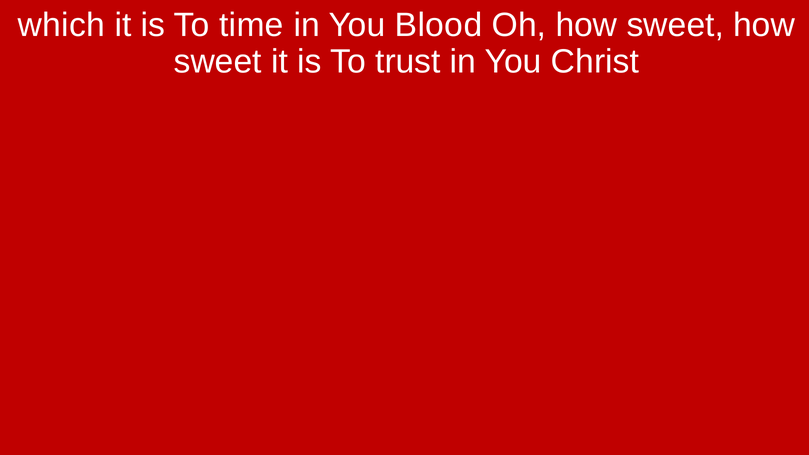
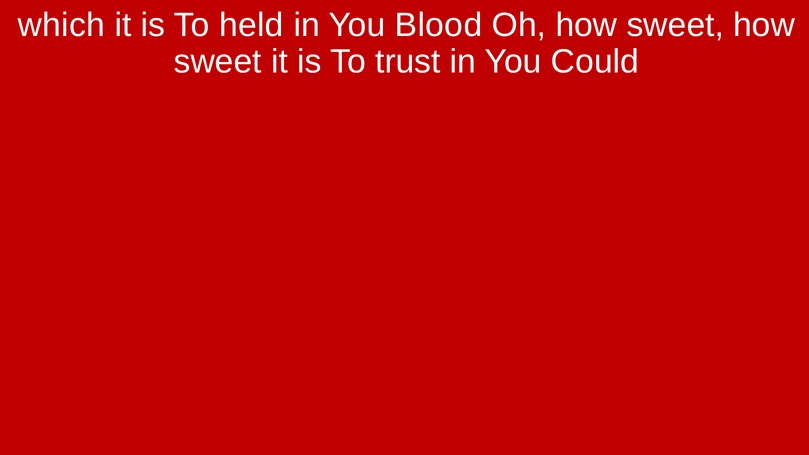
time: time -> held
Christ: Christ -> Could
